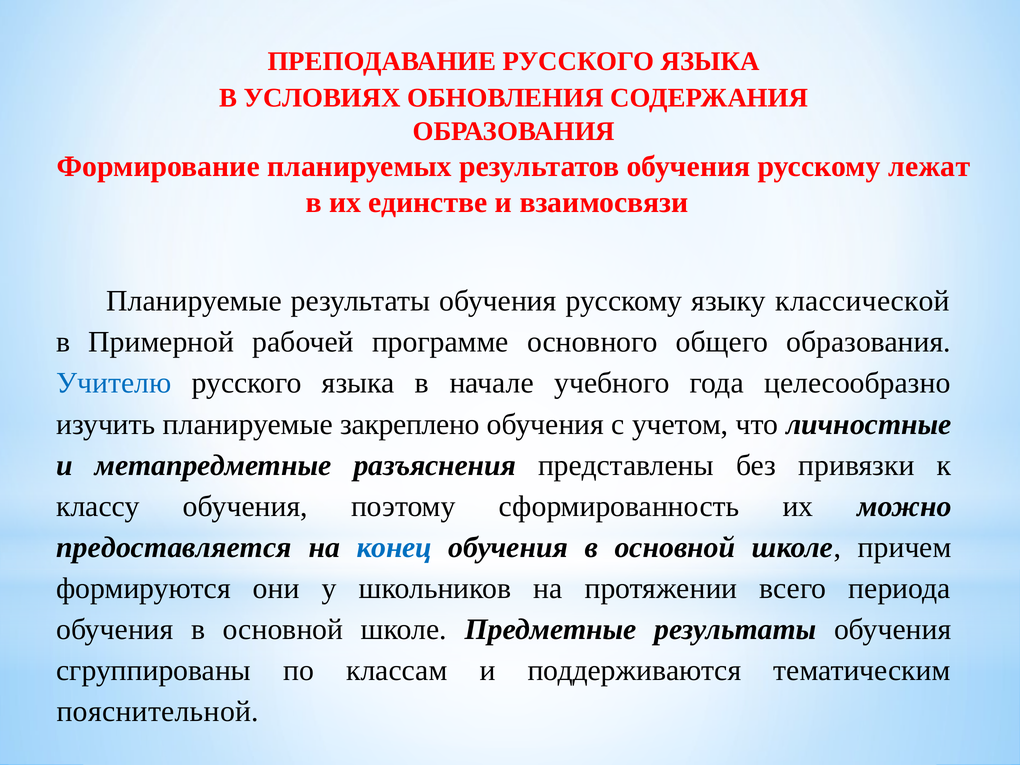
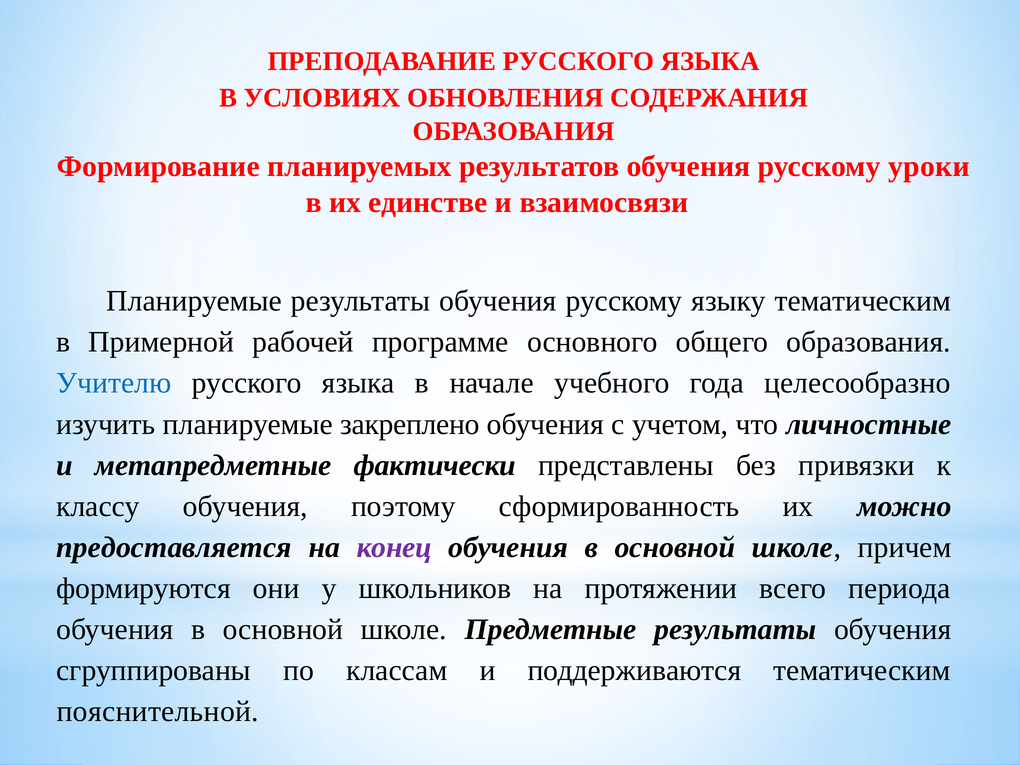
лежат: лежат -> уроки
языку классической: классической -> тематическим
разъяснения: разъяснения -> фактически
конец colour: blue -> purple
